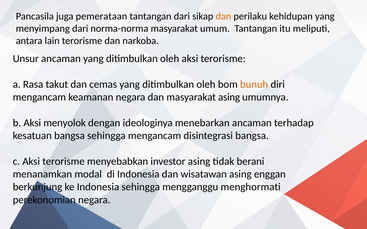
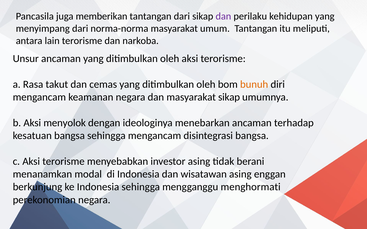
pemerataan: pemerataan -> memberikan
dan at (223, 16) colour: orange -> purple
masyarakat asing: asing -> sikap
